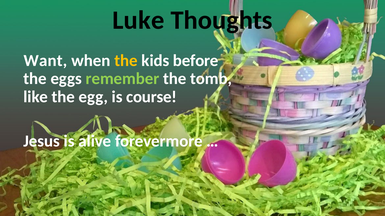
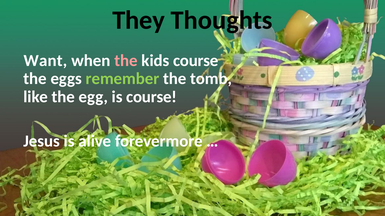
Luke: Luke -> They
the at (126, 61) colour: yellow -> pink
kids before: before -> course
